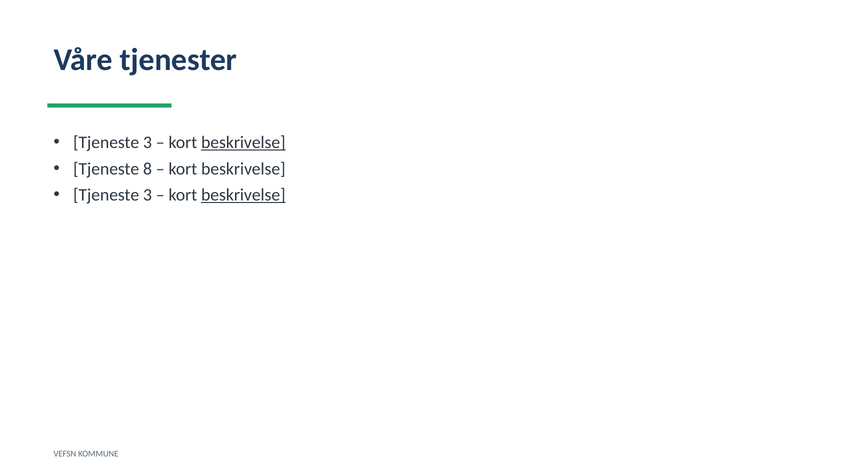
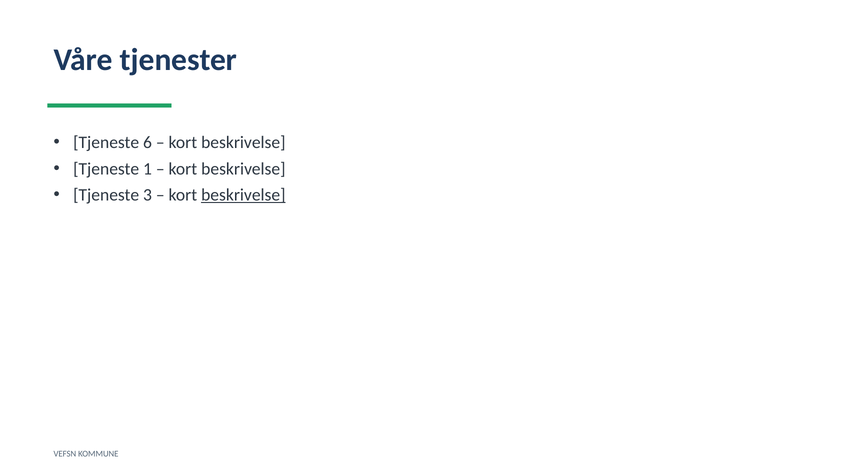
3 at (147, 142): 3 -> 6
beskrivelse at (243, 142) underline: present -> none
8: 8 -> 1
